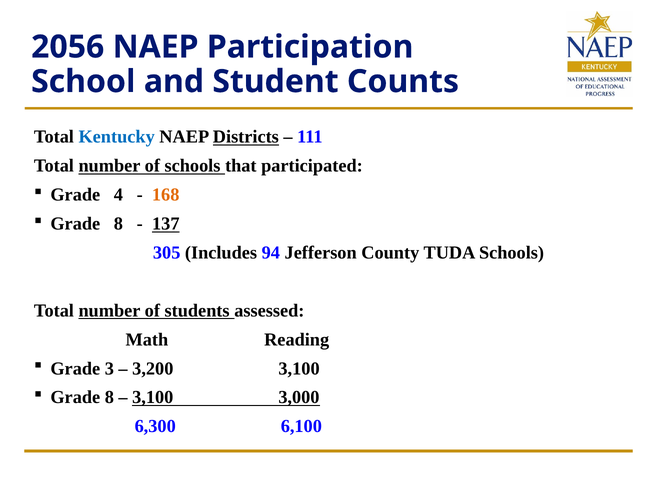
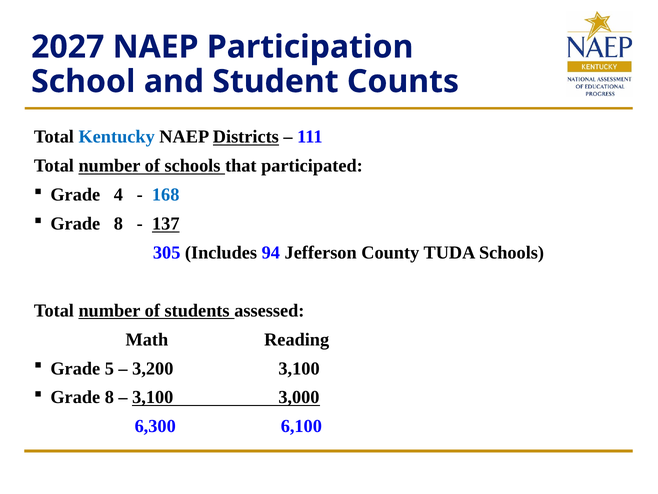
2056: 2056 -> 2027
168 colour: orange -> blue
3: 3 -> 5
